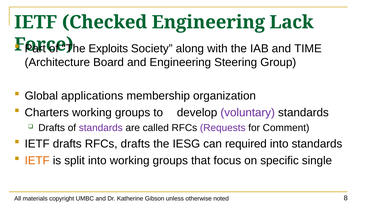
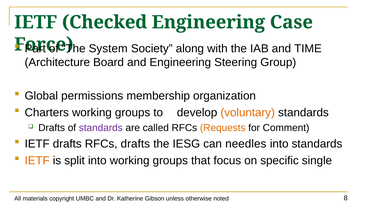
Lack: Lack -> Case
Exploits: Exploits -> System
applications: applications -> permissions
voluntary colour: purple -> orange
Requests colour: purple -> orange
required: required -> needles
